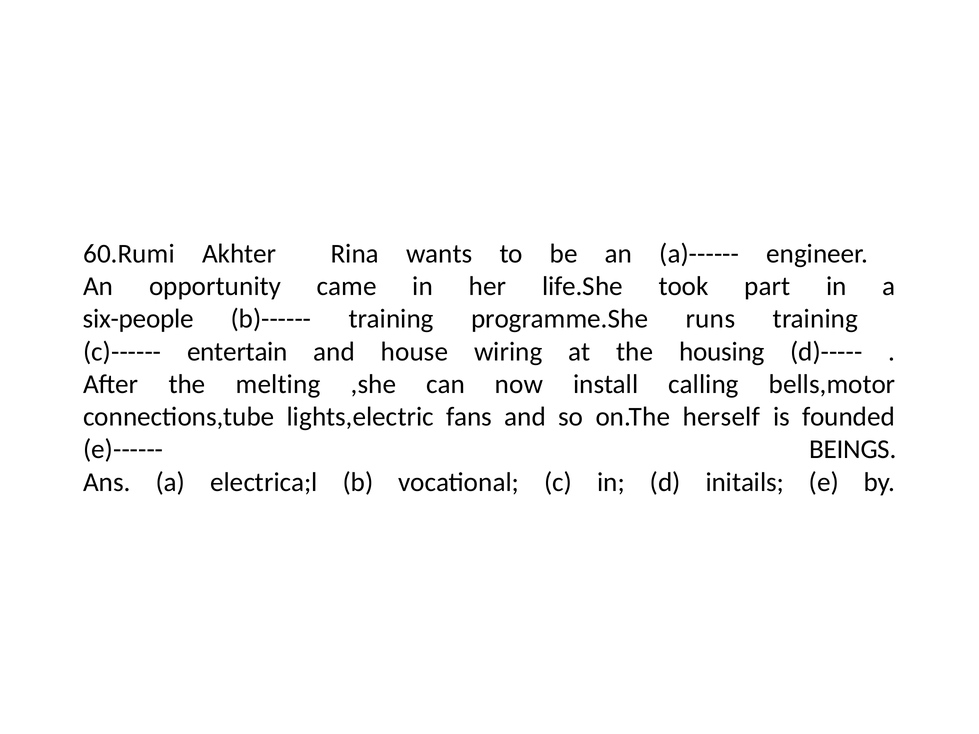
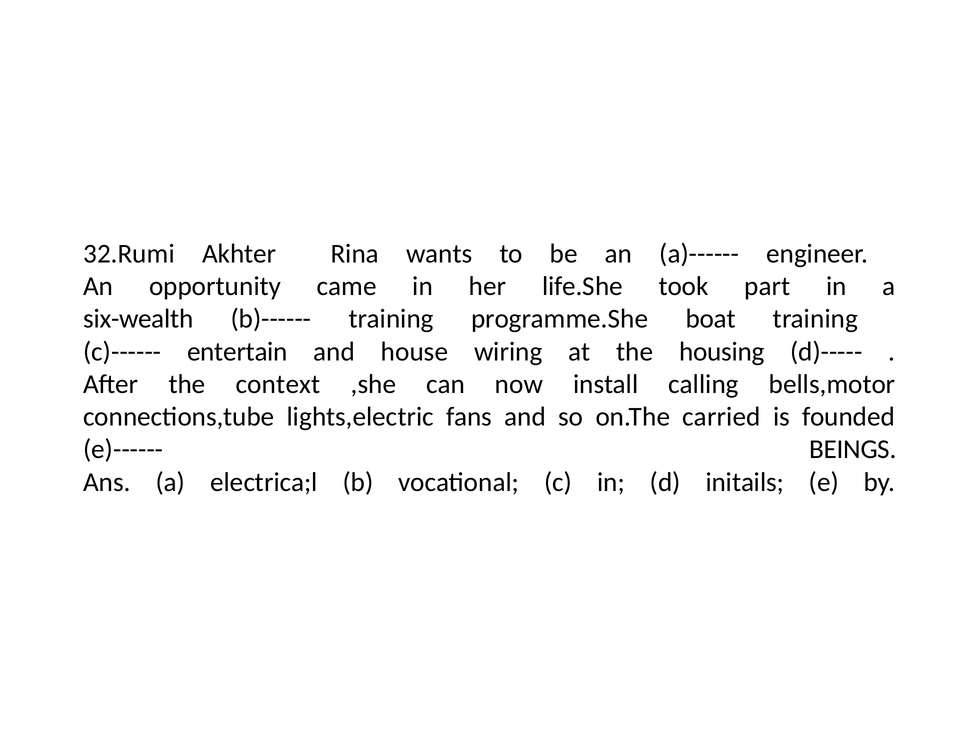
60.Rumi: 60.Rumi -> 32.Rumi
six-people: six-people -> six-wealth
runs: runs -> boat
melting: melting -> context
herself: herself -> carried
